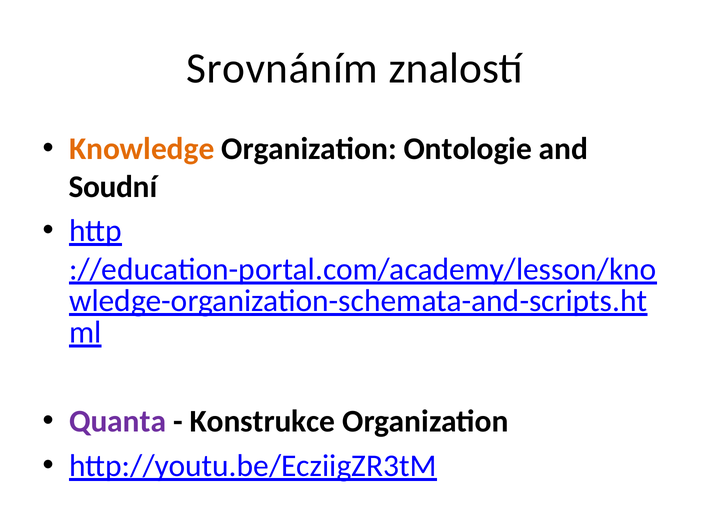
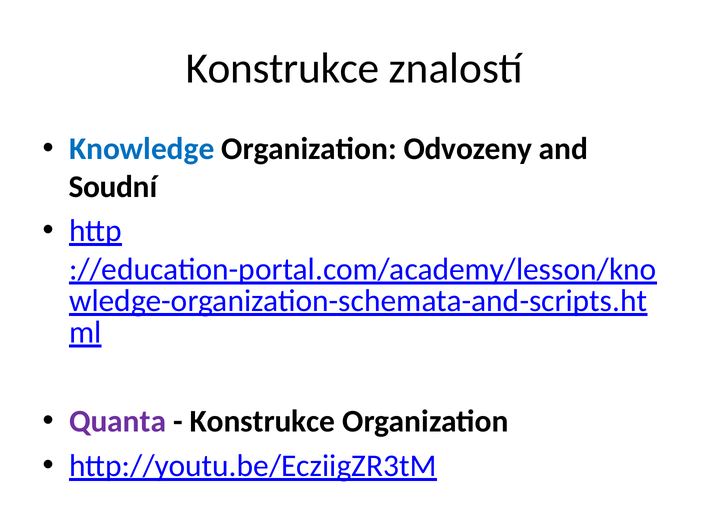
Srovnáním at (282, 69): Srovnáním -> Konstrukce
Knowledge colour: orange -> blue
Ontologie: Ontologie -> Odvozeny
